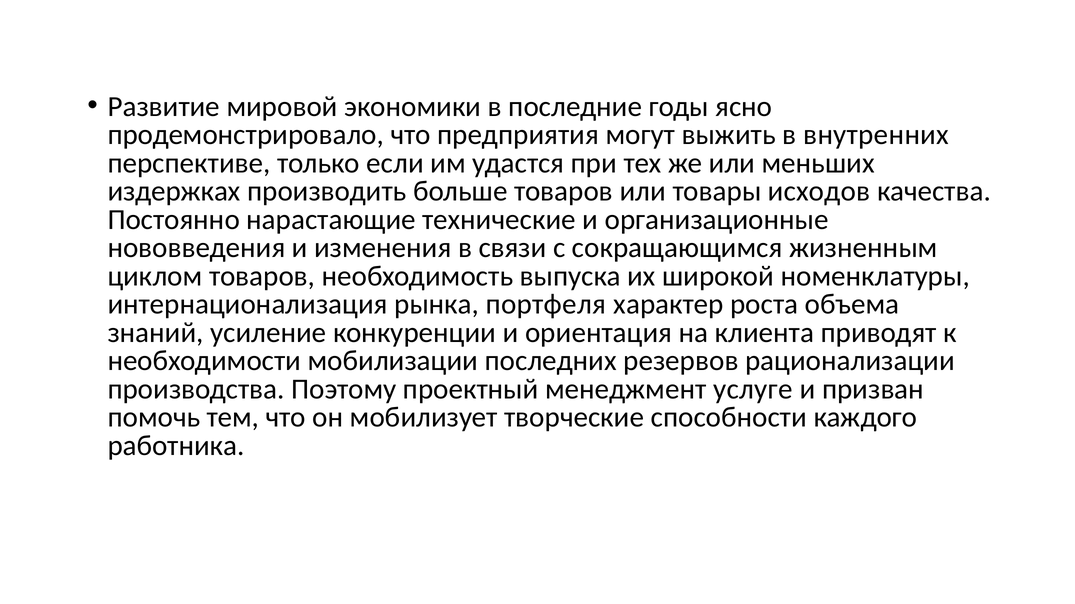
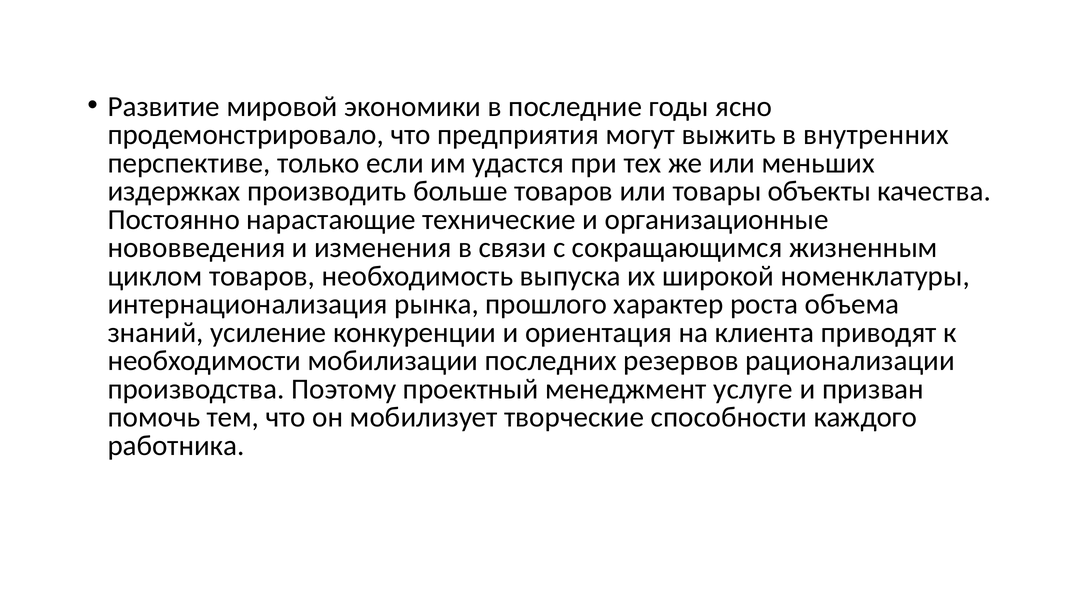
исходов: исходов -> объекты
портфеля: портфеля -> прошлого
